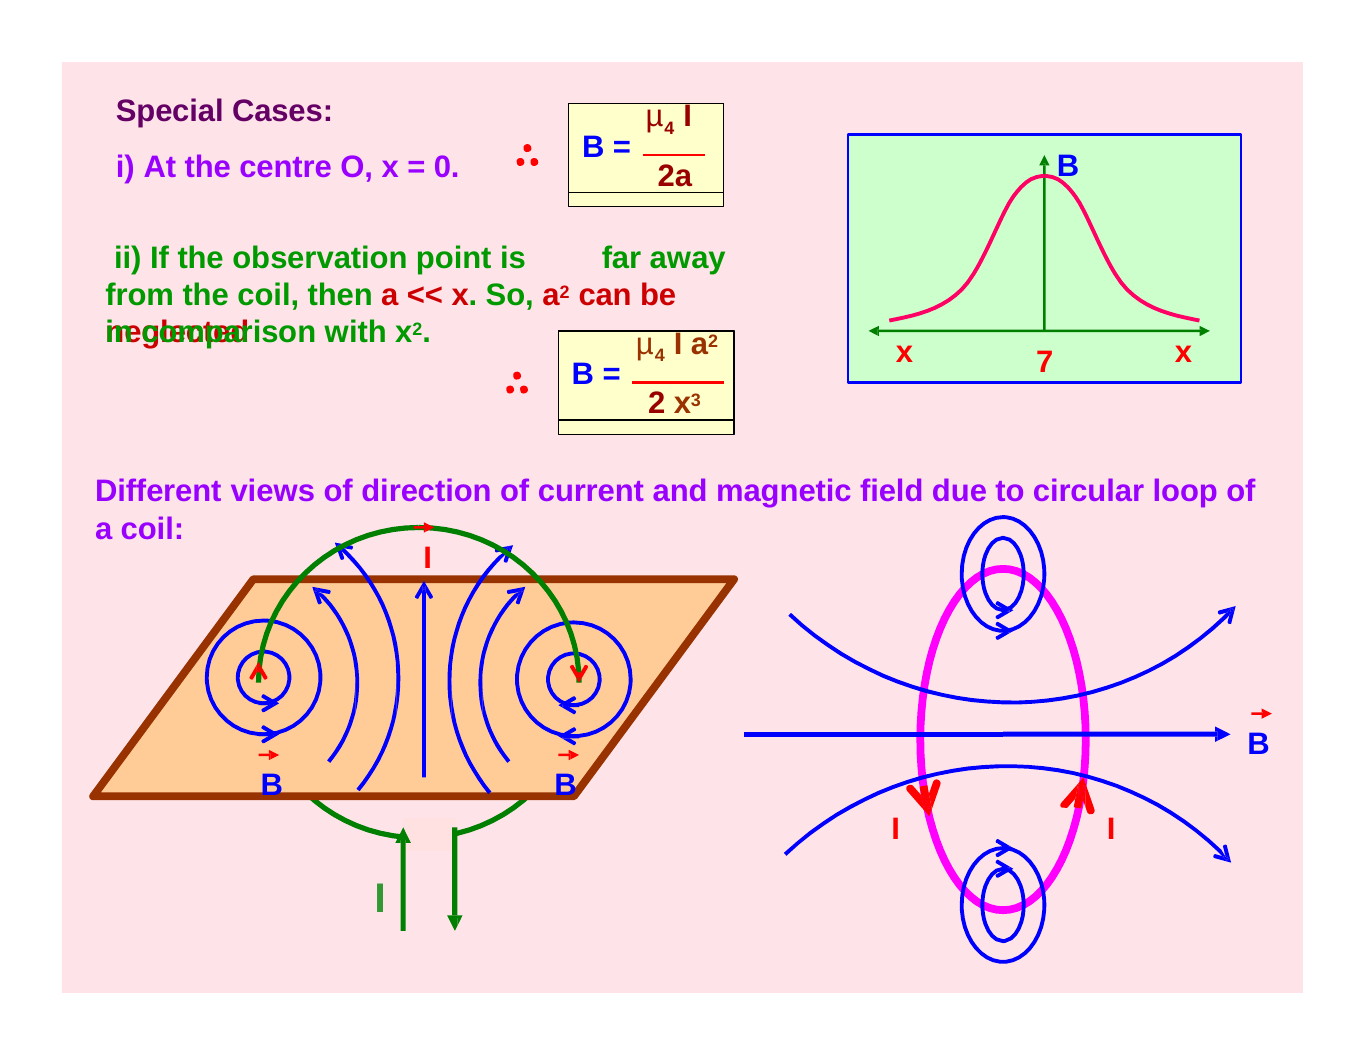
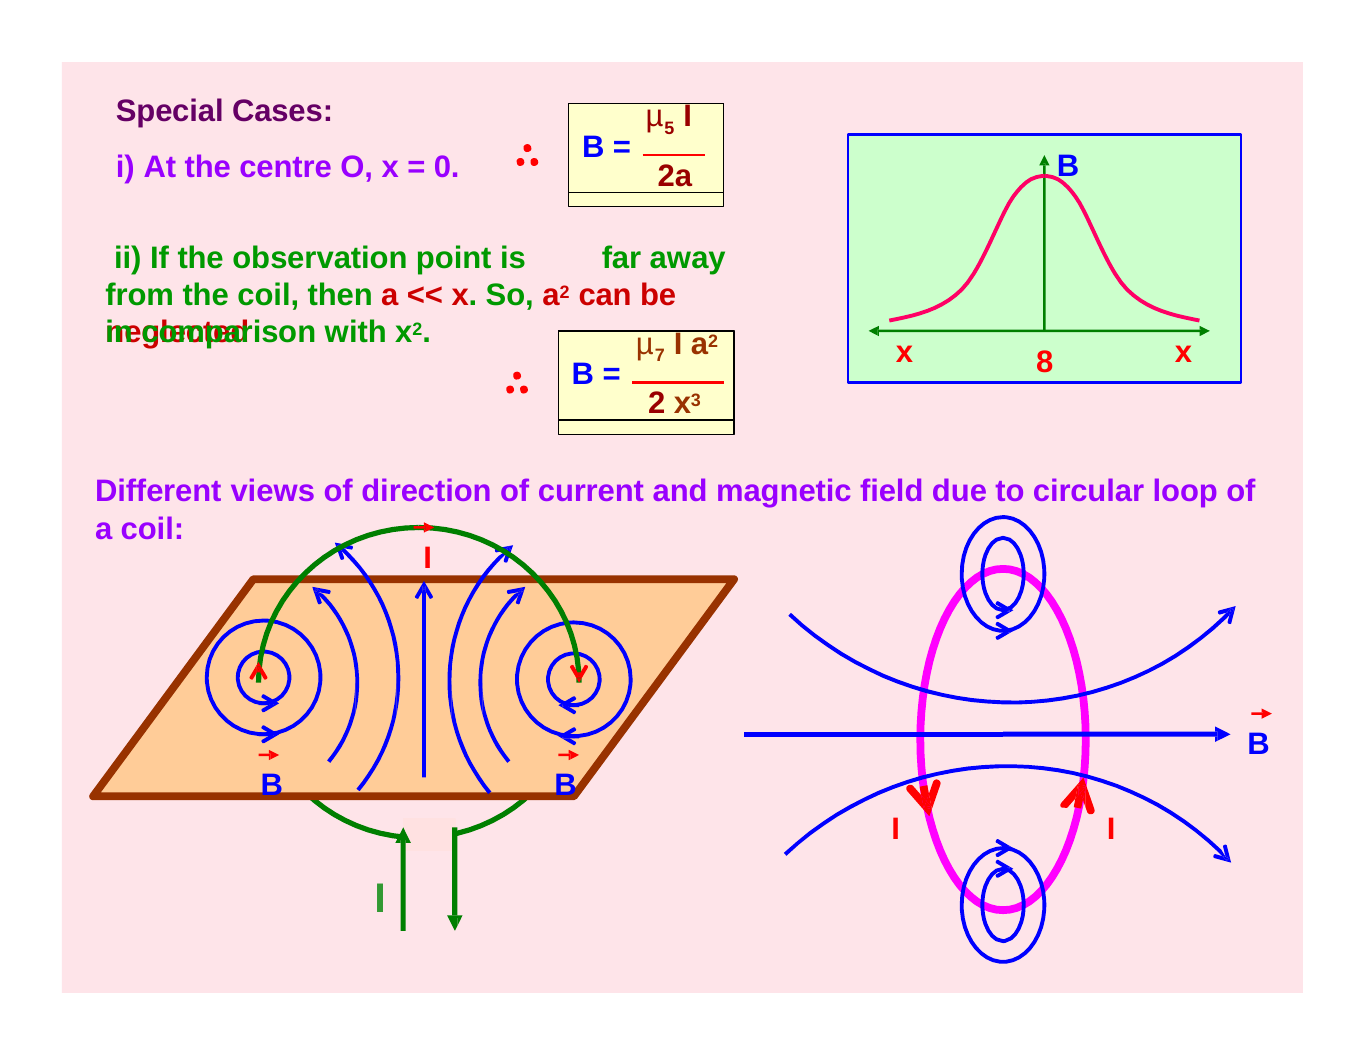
4 at (669, 128): 4 -> 5
4 at (660, 356): 4 -> 7
7: 7 -> 8
